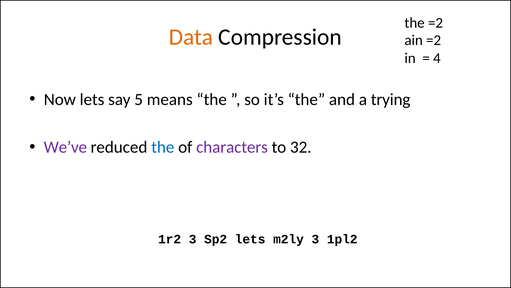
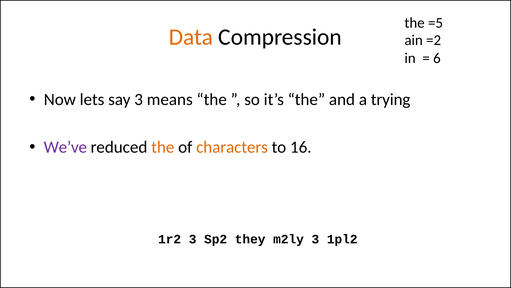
the =2: =2 -> =5
4: 4 -> 6
say 5: 5 -> 3
the at (163, 147) colour: blue -> orange
characters colour: purple -> orange
32: 32 -> 16
Sp2 lets: lets -> they
